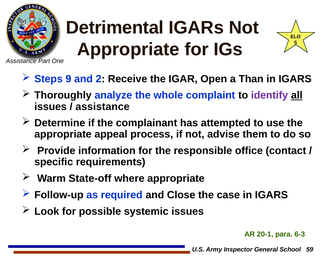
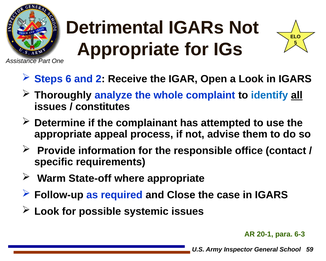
9: 9 -> 6
a Than: Than -> Look
identify colour: purple -> blue
assistance at (103, 106): assistance -> constitutes
